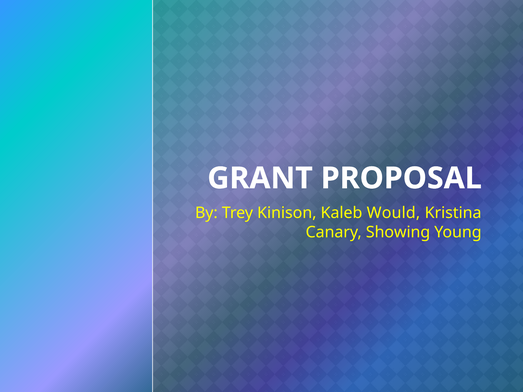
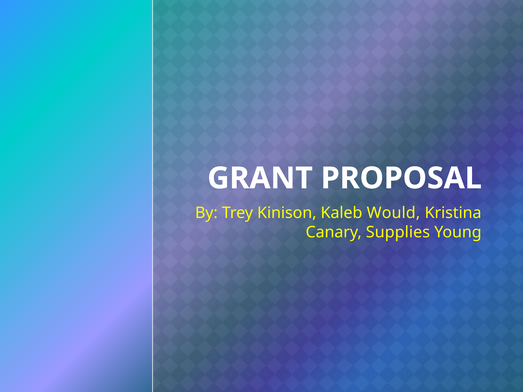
Showing: Showing -> Supplies
